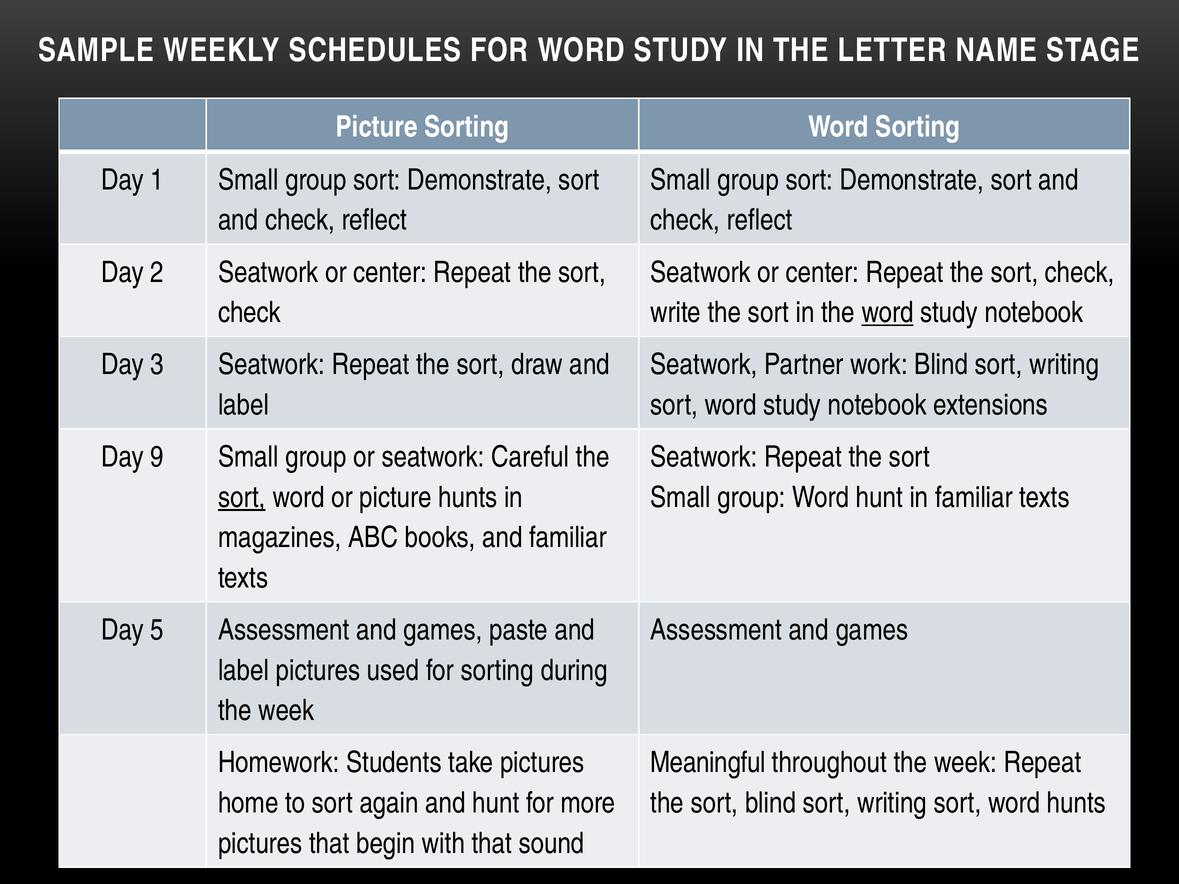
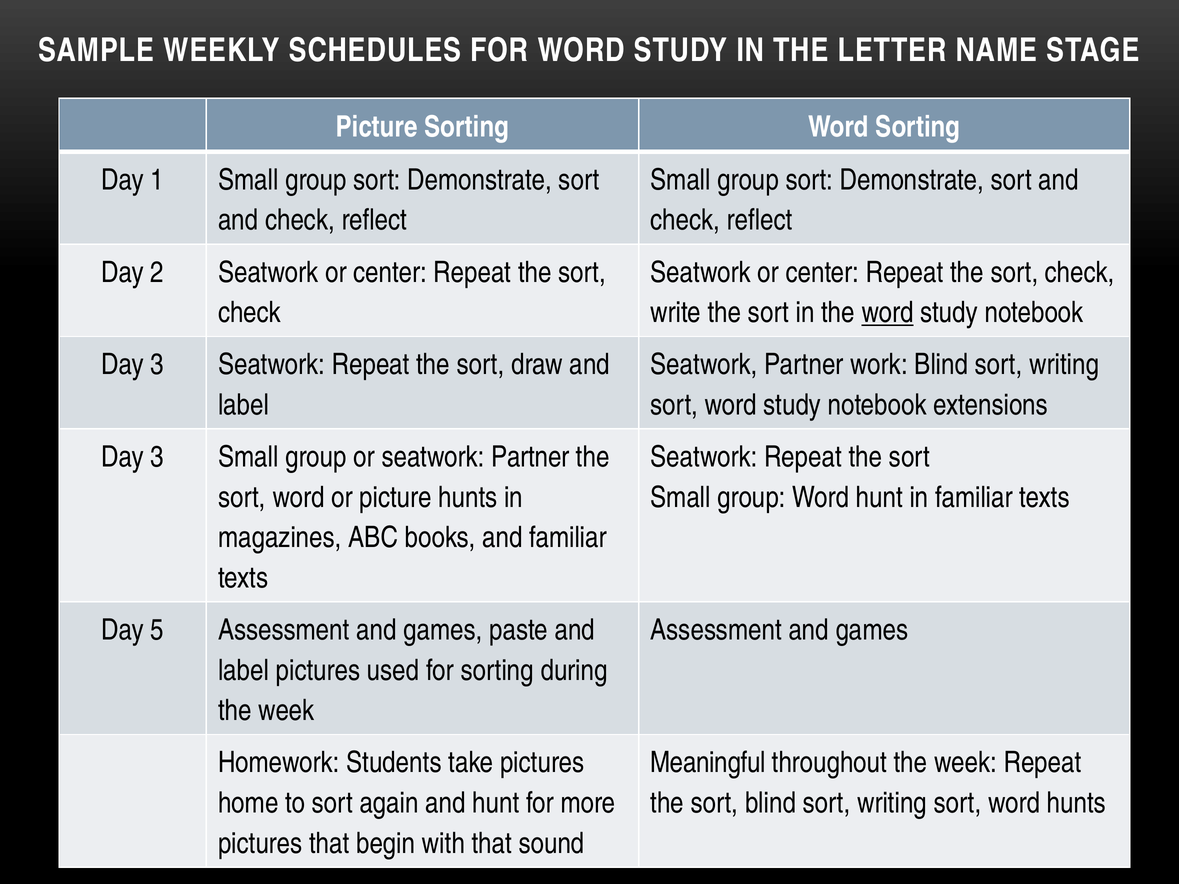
9 at (157, 457): 9 -> 3
or seatwork Careful: Careful -> Partner
sort at (242, 498) underline: present -> none
